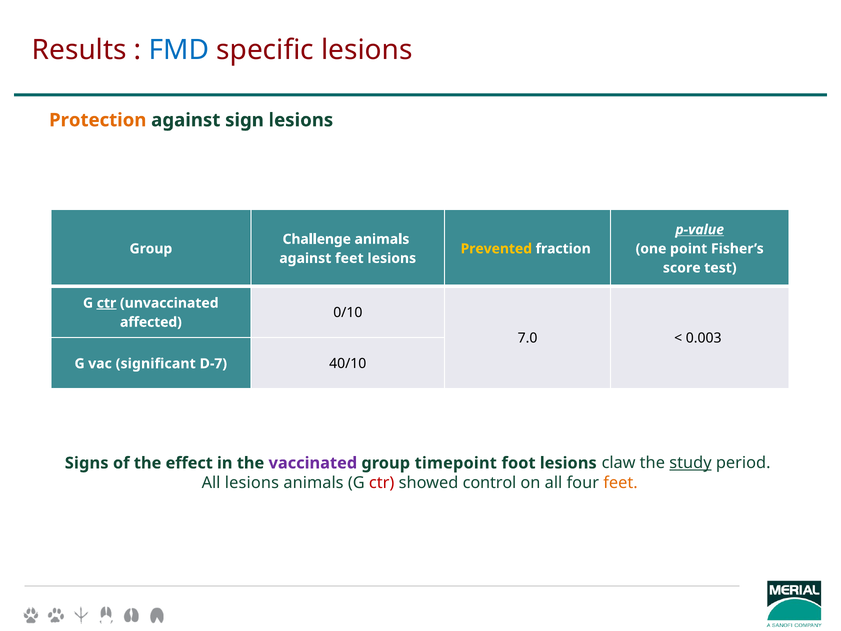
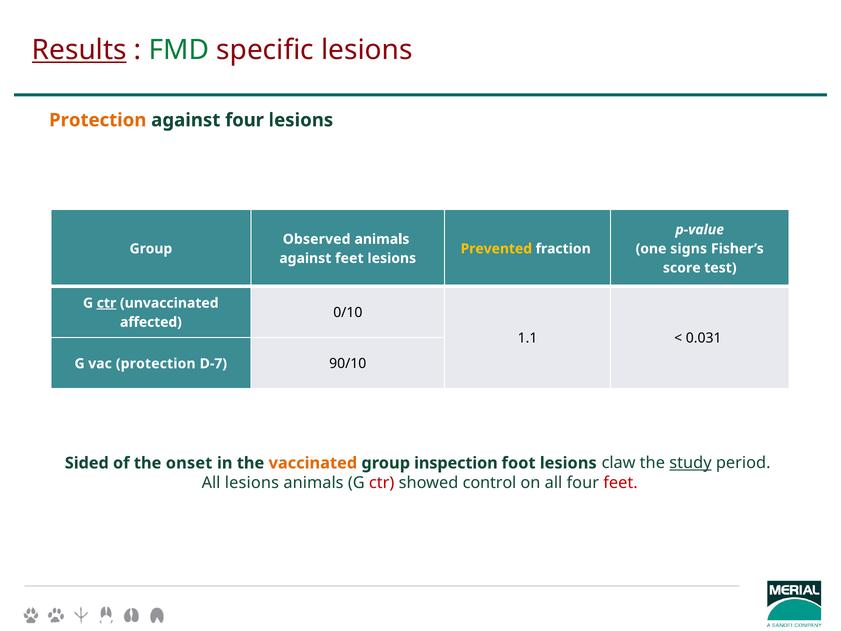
Results underline: none -> present
FMD colour: blue -> green
against sign: sign -> four
p-value underline: present -> none
Challenge: Challenge -> Observed
point: point -> signs
7.0: 7.0 -> 1.1
0.003: 0.003 -> 0.031
vac significant: significant -> protection
40/10: 40/10 -> 90/10
Signs: Signs -> Sided
effect: effect -> onset
vaccinated colour: purple -> orange
timepoint: timepoint -> inspection
feet at (620, 483) colour: orange -> red
